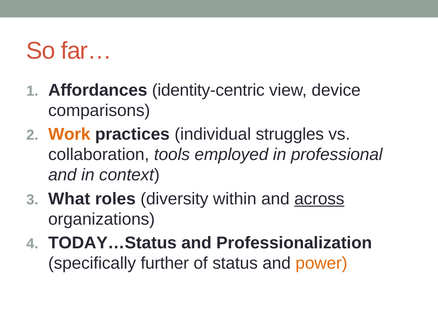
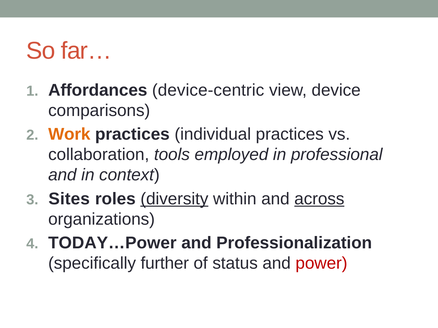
identity-centric: identity-centric -> device-centric
individual struggles: struggles -> practices
What: What -> Sites
diversity underline: none -> present
TODAY…Status: TODAY…Status -> TODAY…Power
power colour: orange -> red
